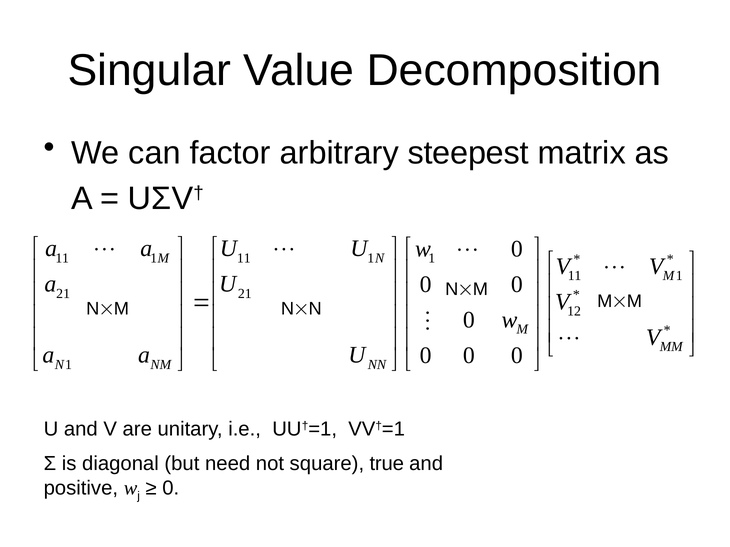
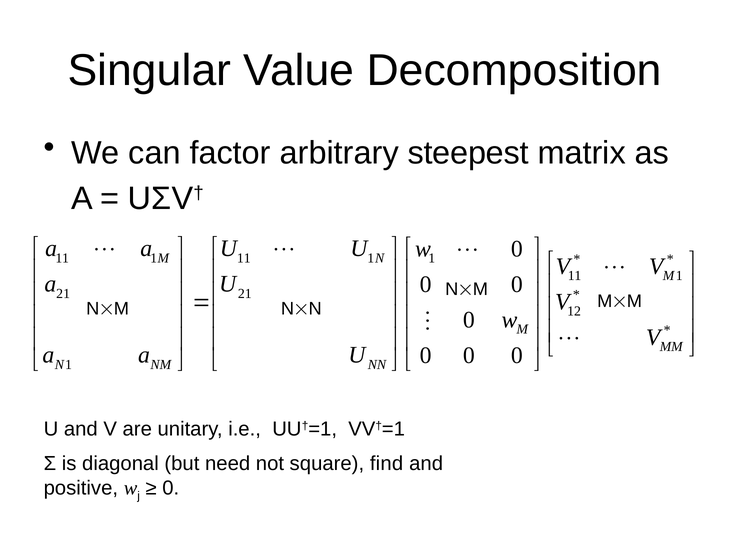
true: true -> find
